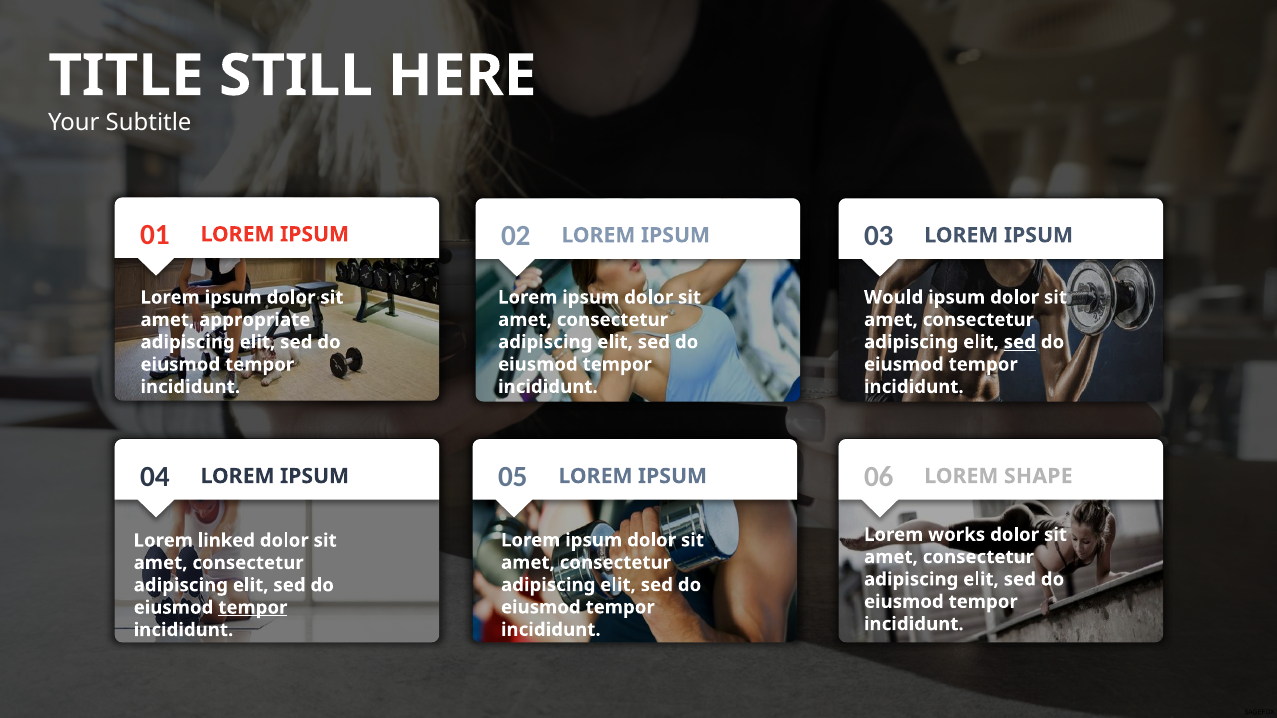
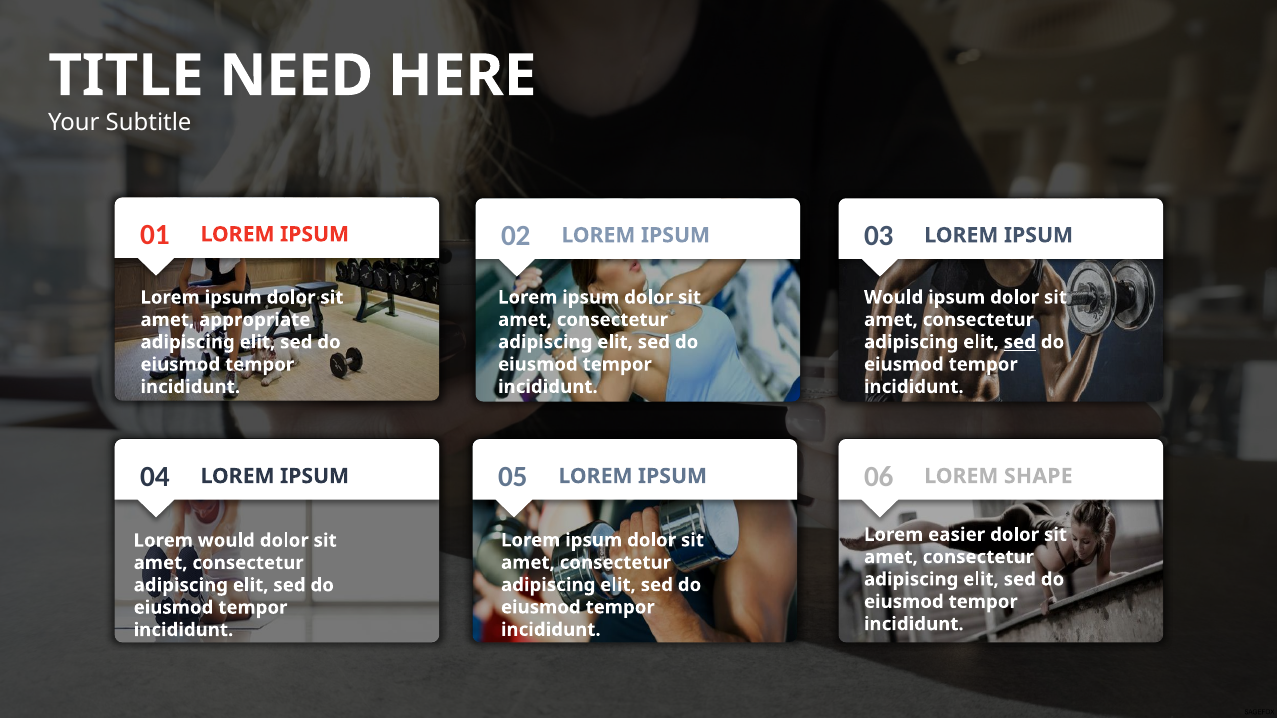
STILL: STILL -> NEED
works: works -> easier
Lorem linked: linked -> would
tempor at (253, 608) underline: present -> none
